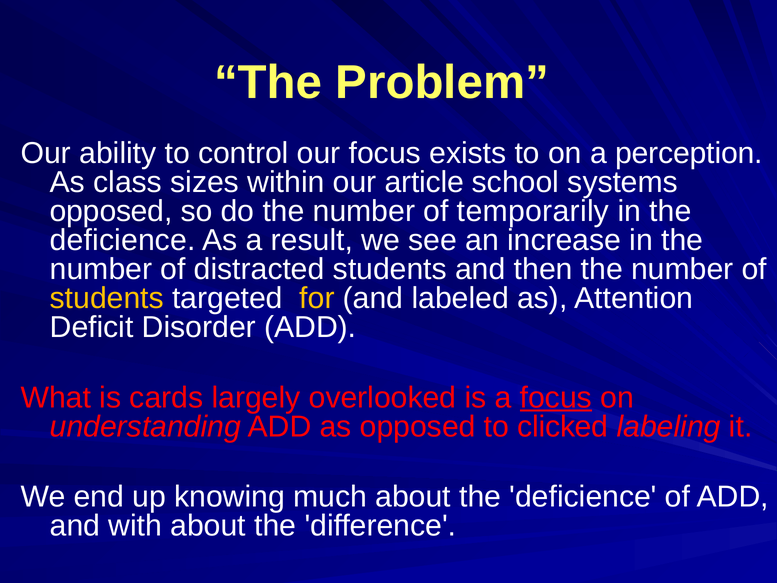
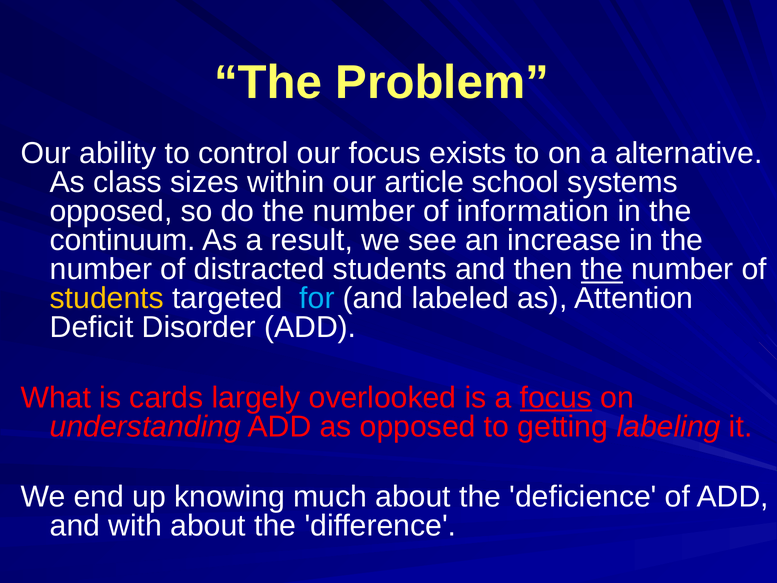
perception: perception -> alternative
temporarily: temporarily -> information
deficience at (123, 240): deficience -> continuum
the at (602, 269) underline: none -> present
for colour: yellow -> light blue
clicked: clicked -> getting
